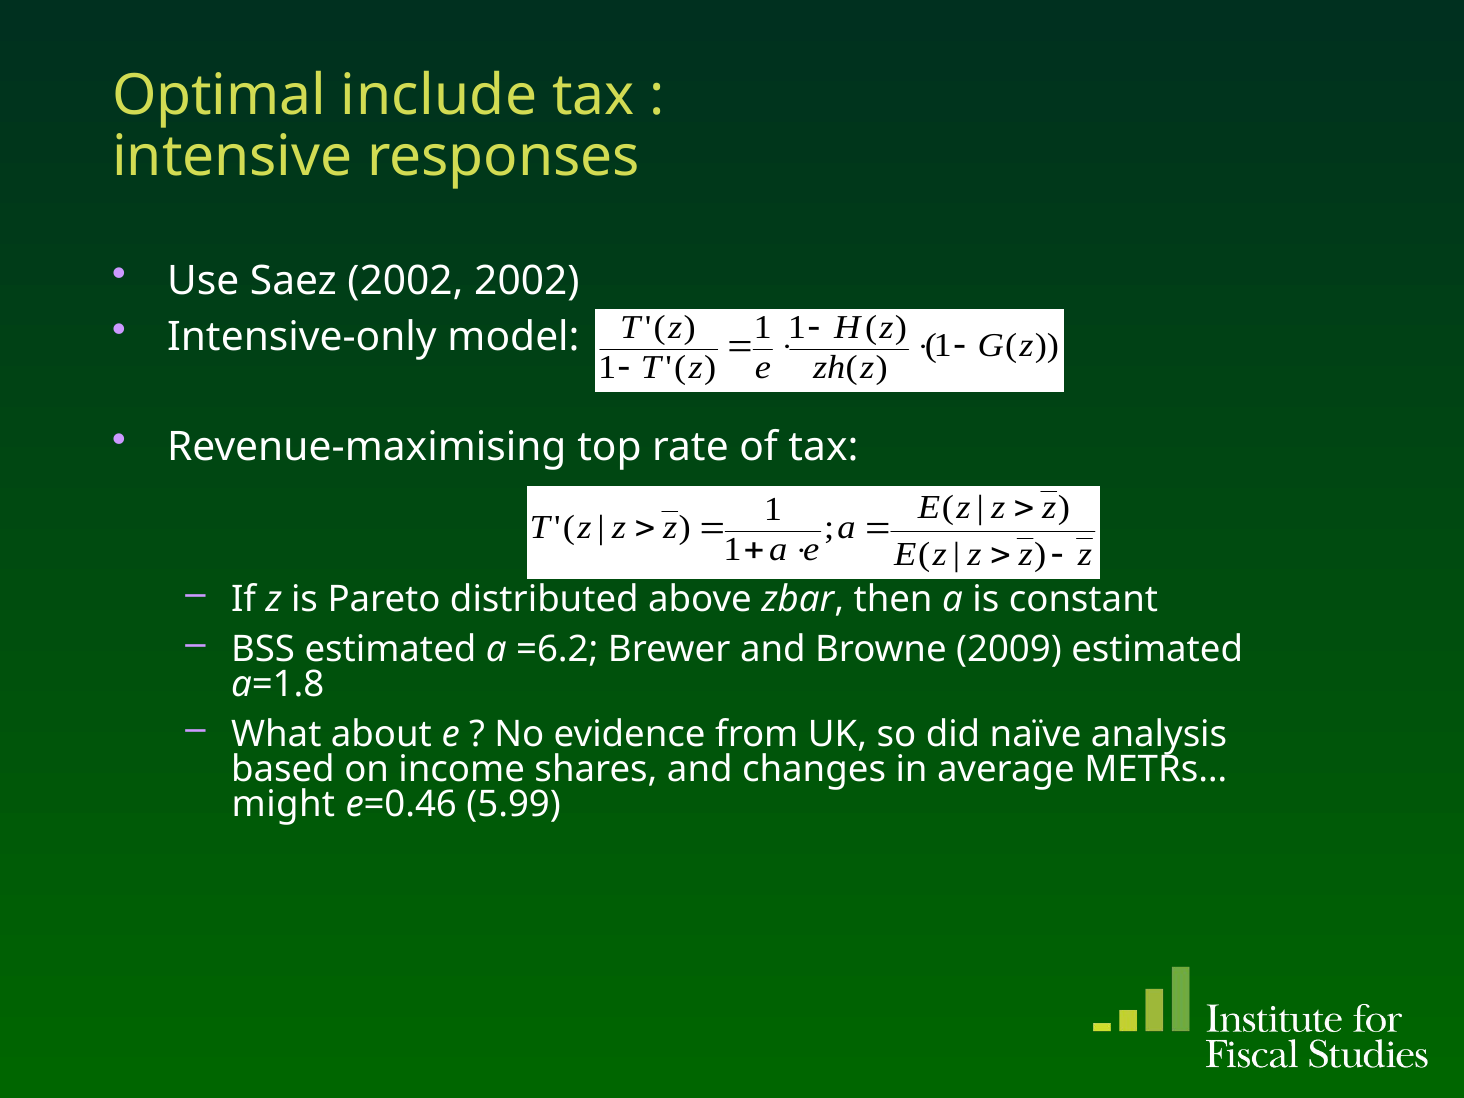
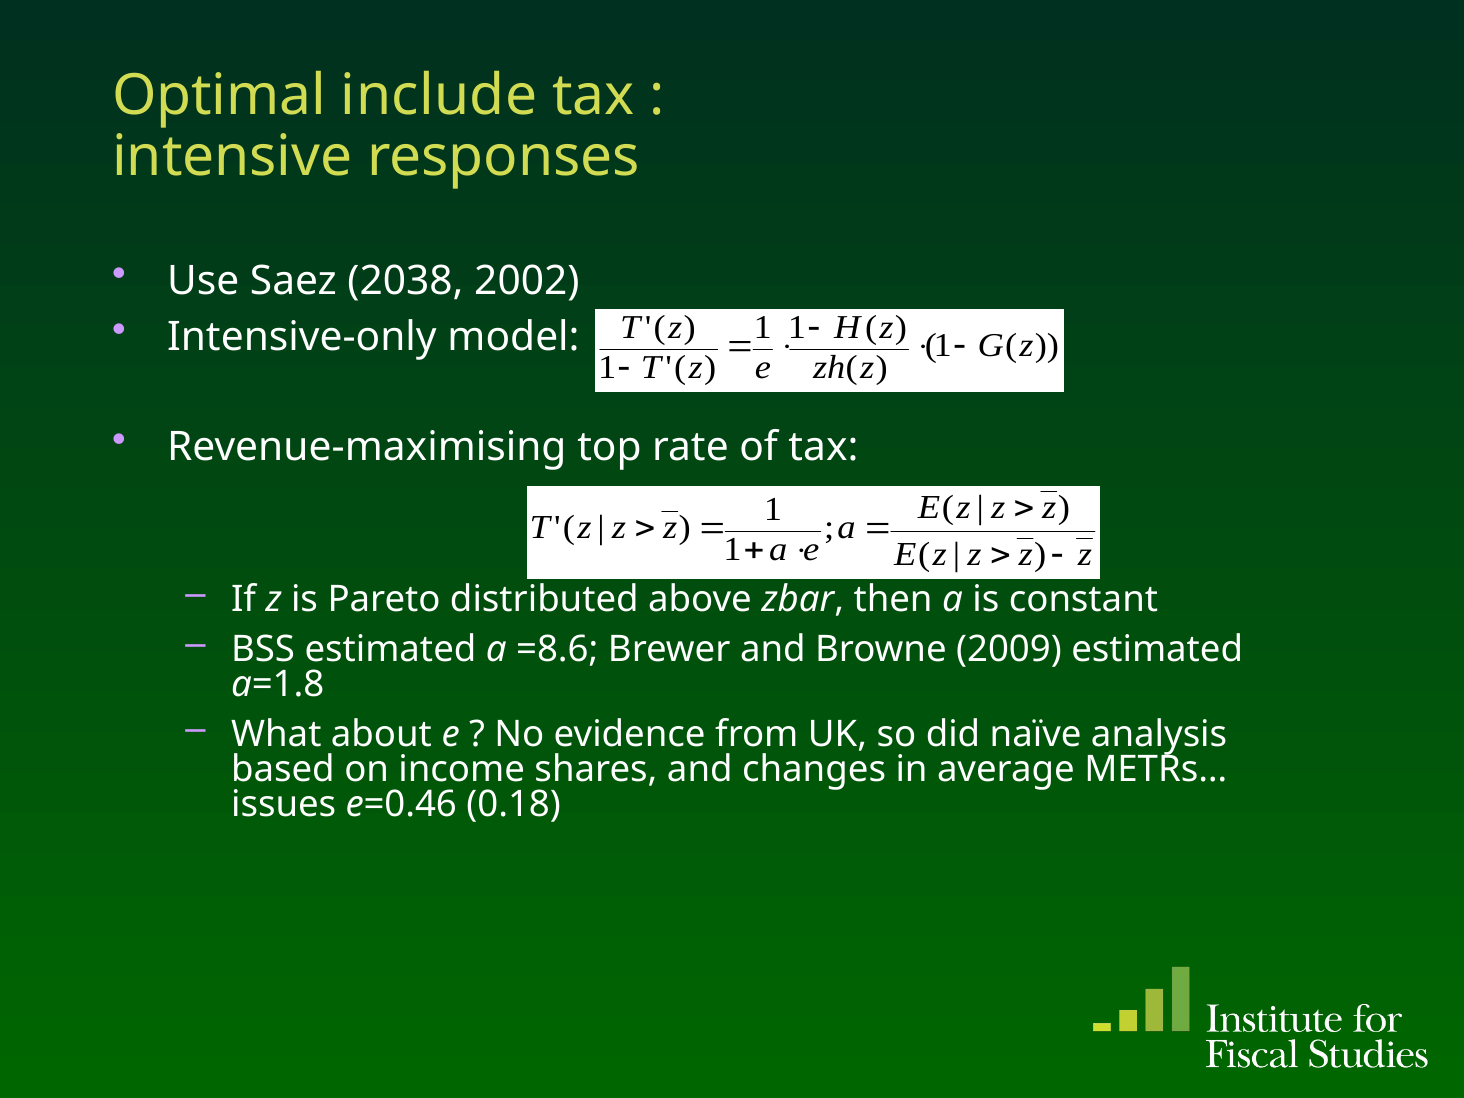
Saez 2002: 2002 -> 2038
=6.2: =6.2 -> =8.6
might: might -> issues
5.99: 5.99 -> 0.18
